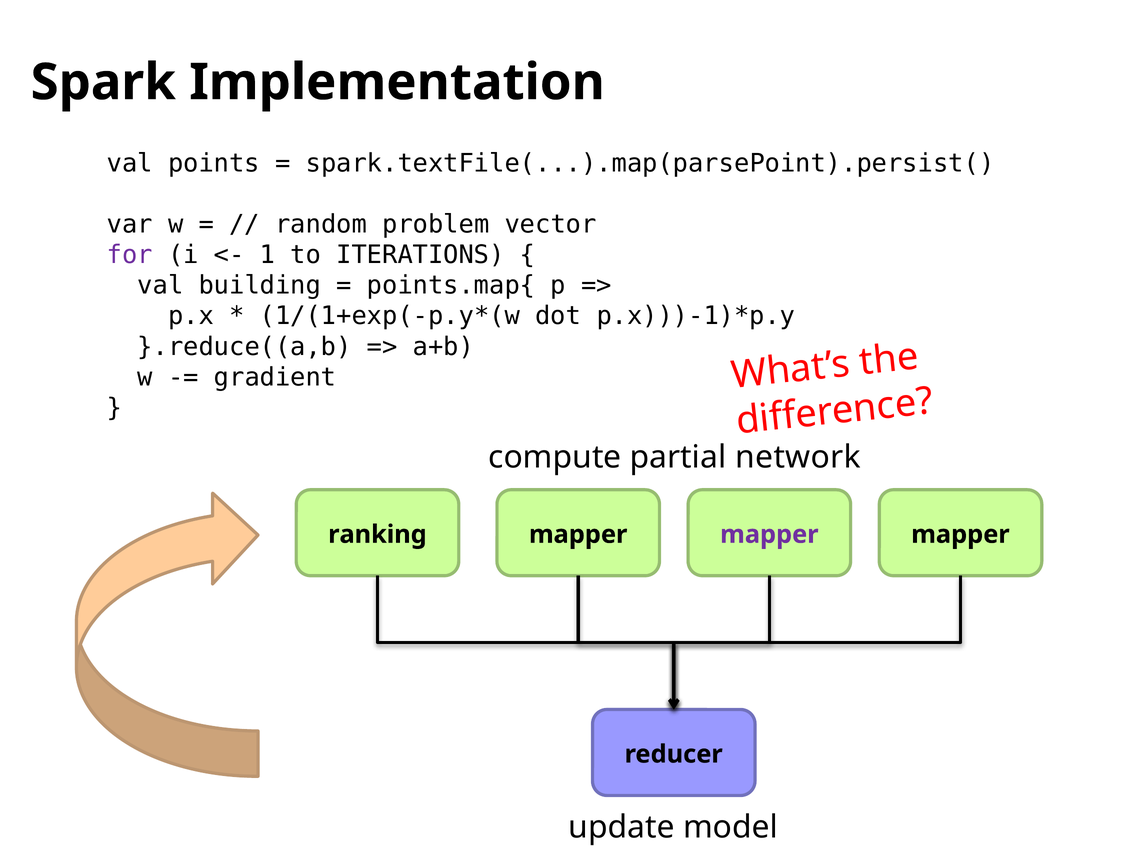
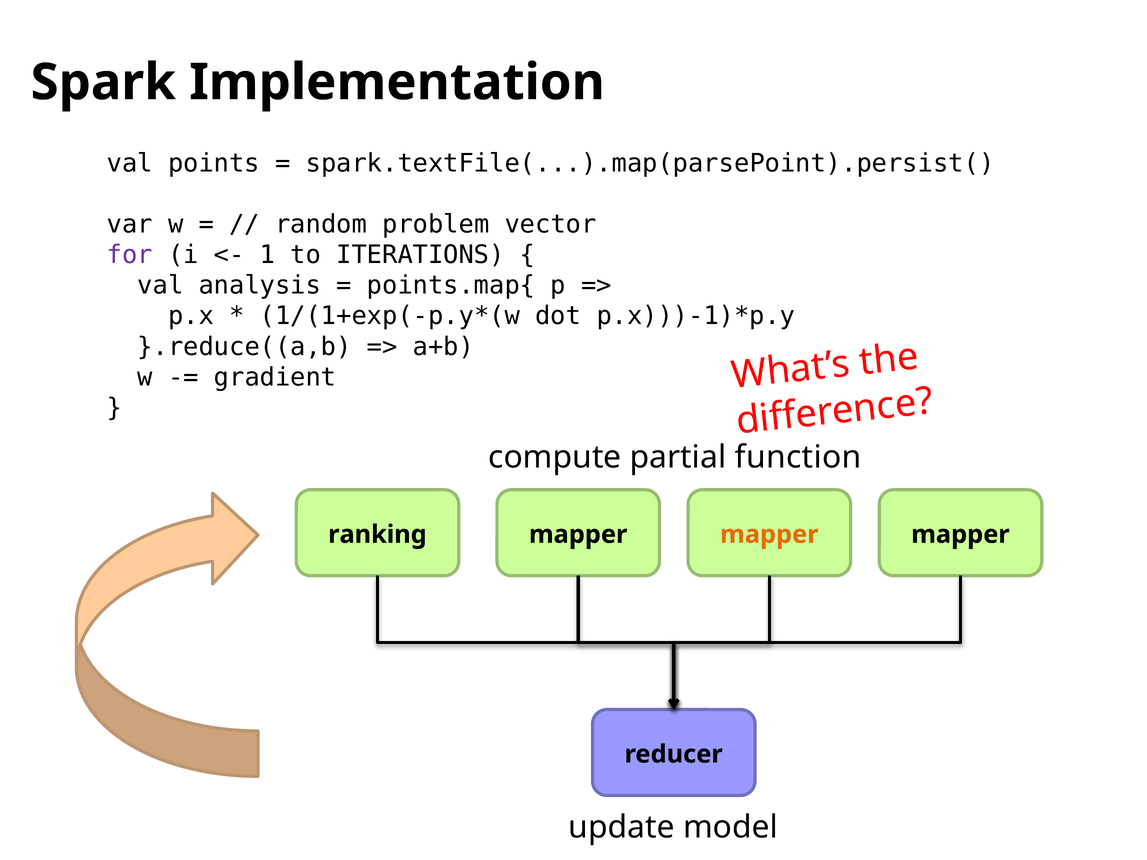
building: building -> analysis
network: network -> function
mapper at (769, 535) colour: purple -> orange
